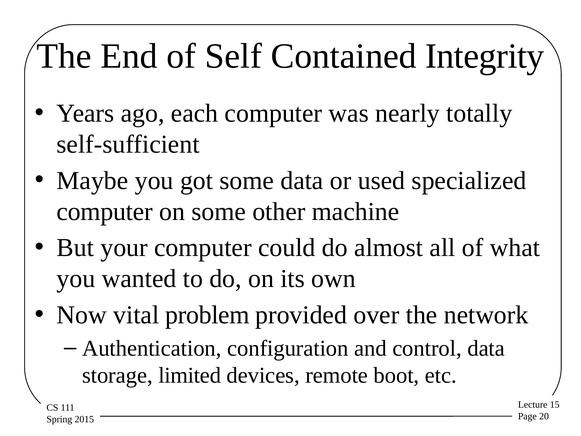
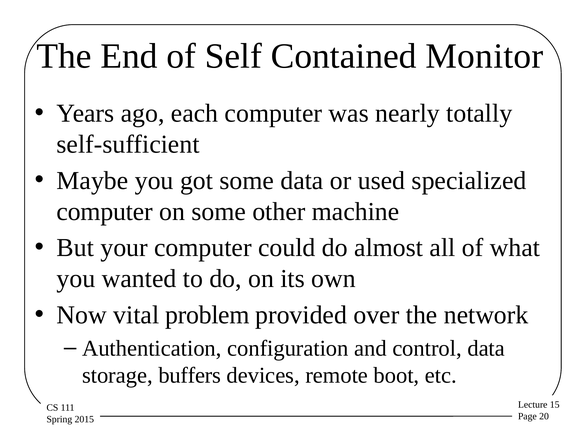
Integrity: Integrity -> Monitor
limited: limited -> buffers
